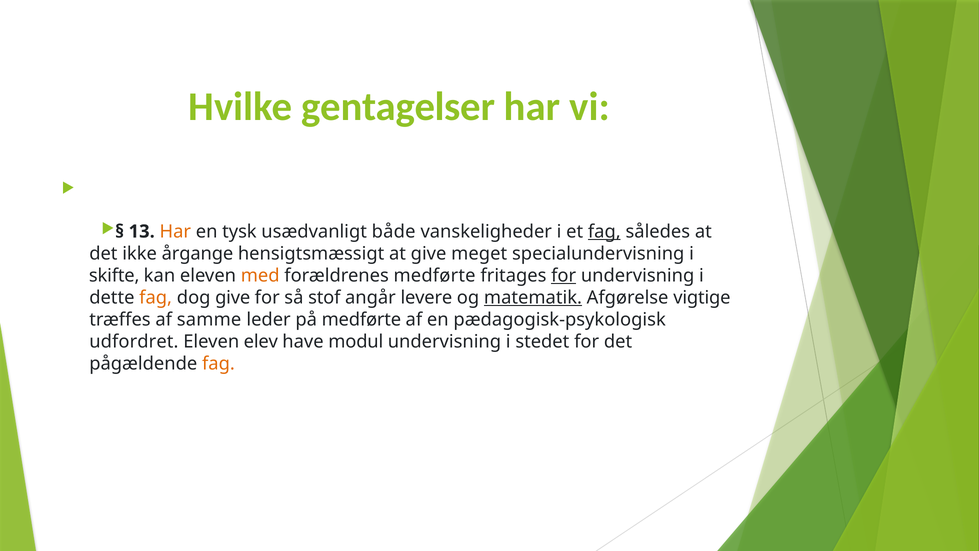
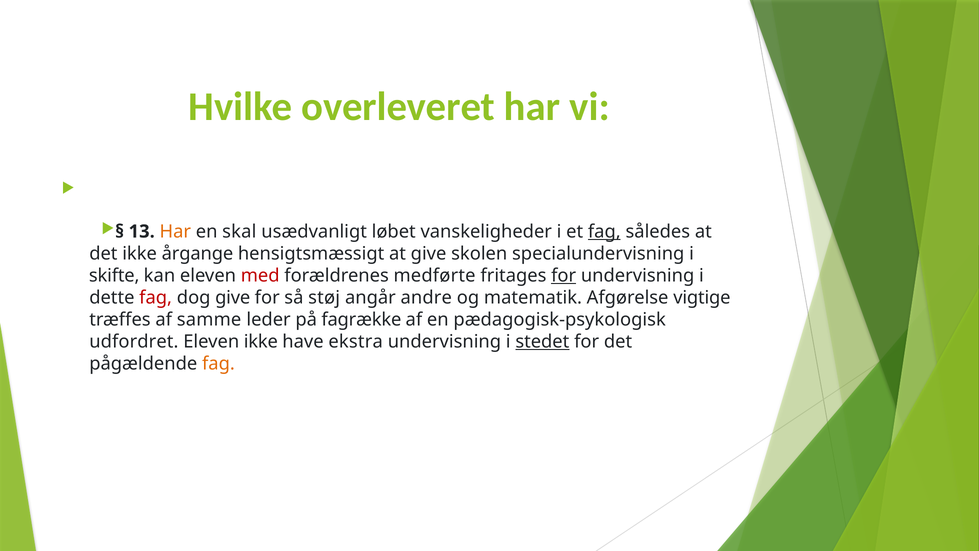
gentagelser: gentagelser -> overleveret
tysk: tysk -> skal
både: både -> løbet
meget: meget -> skolen
med colour: orange -> red
fag at (156, 297) colour: orange -> red
stof: stof -> støj
levere: levere -> andre
matematik underline: present -> none
på medførte: medførte -> fagrække
Eleven elev: elev -> ikke
modul: modul -> ekstra
stedet underline: none -> present
